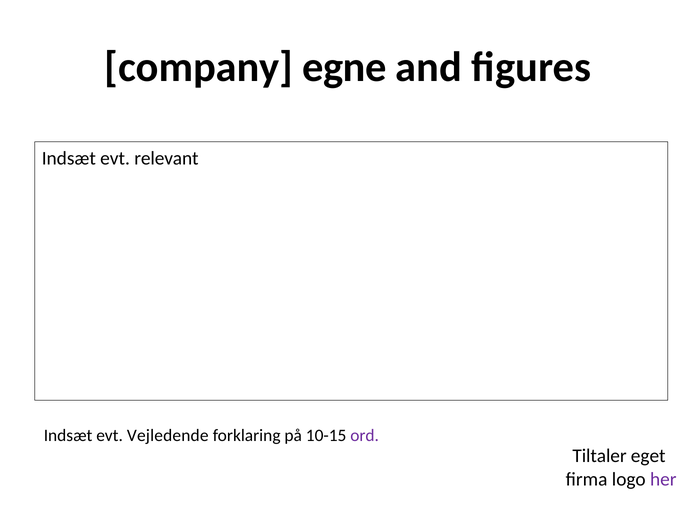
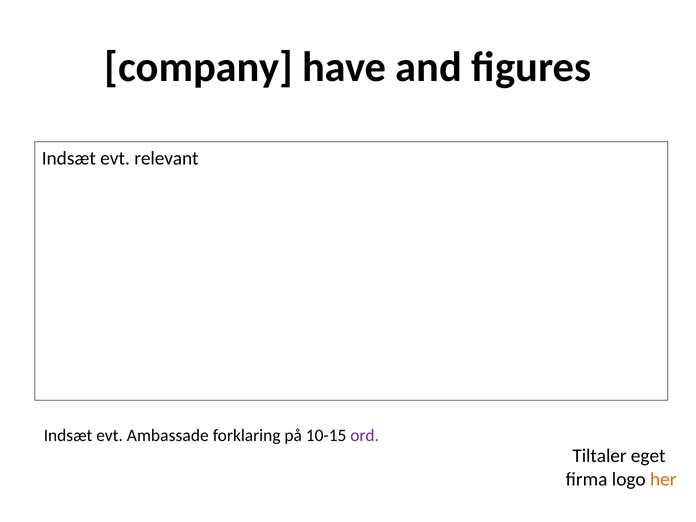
egne: egne -> have
Vejledende: Vejledende -> Ambassade
her colour: purple -> orange
